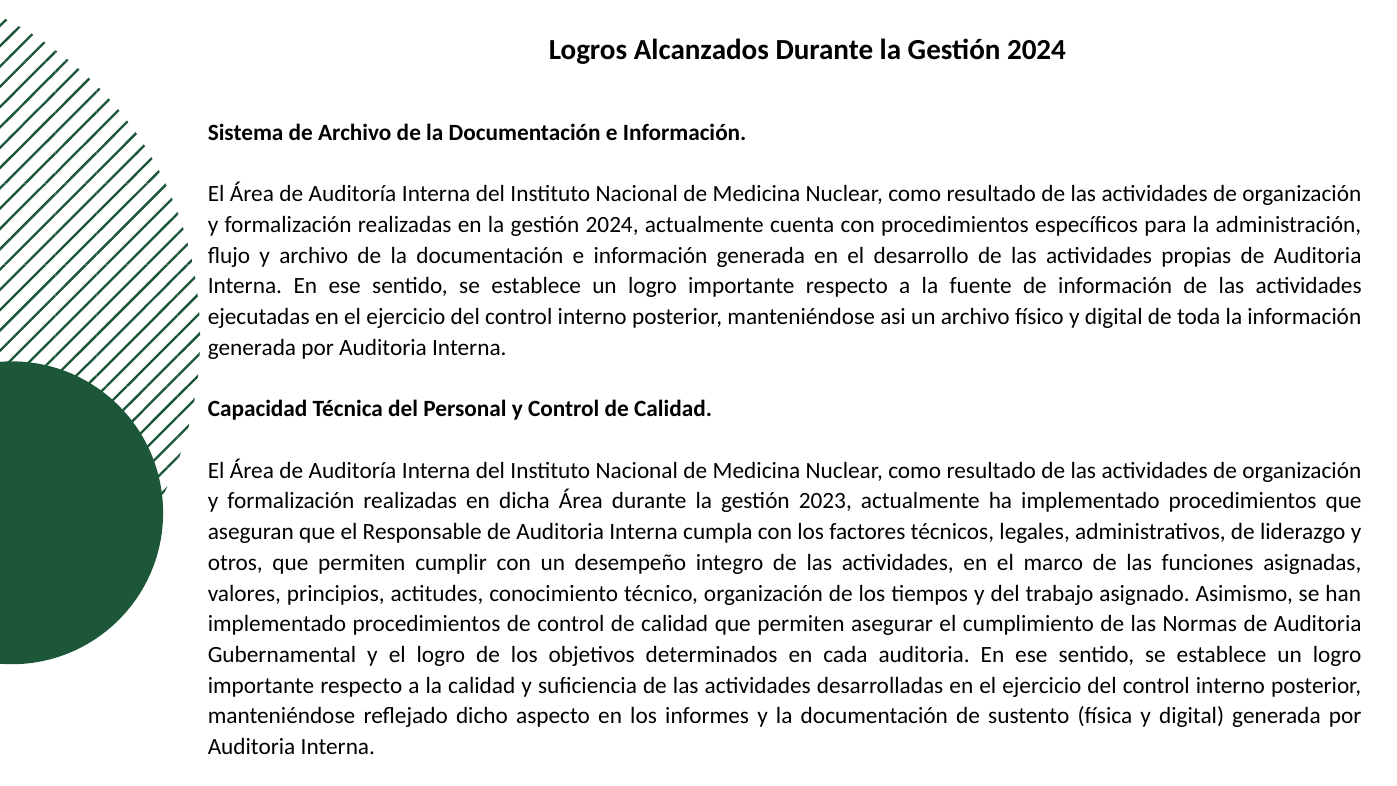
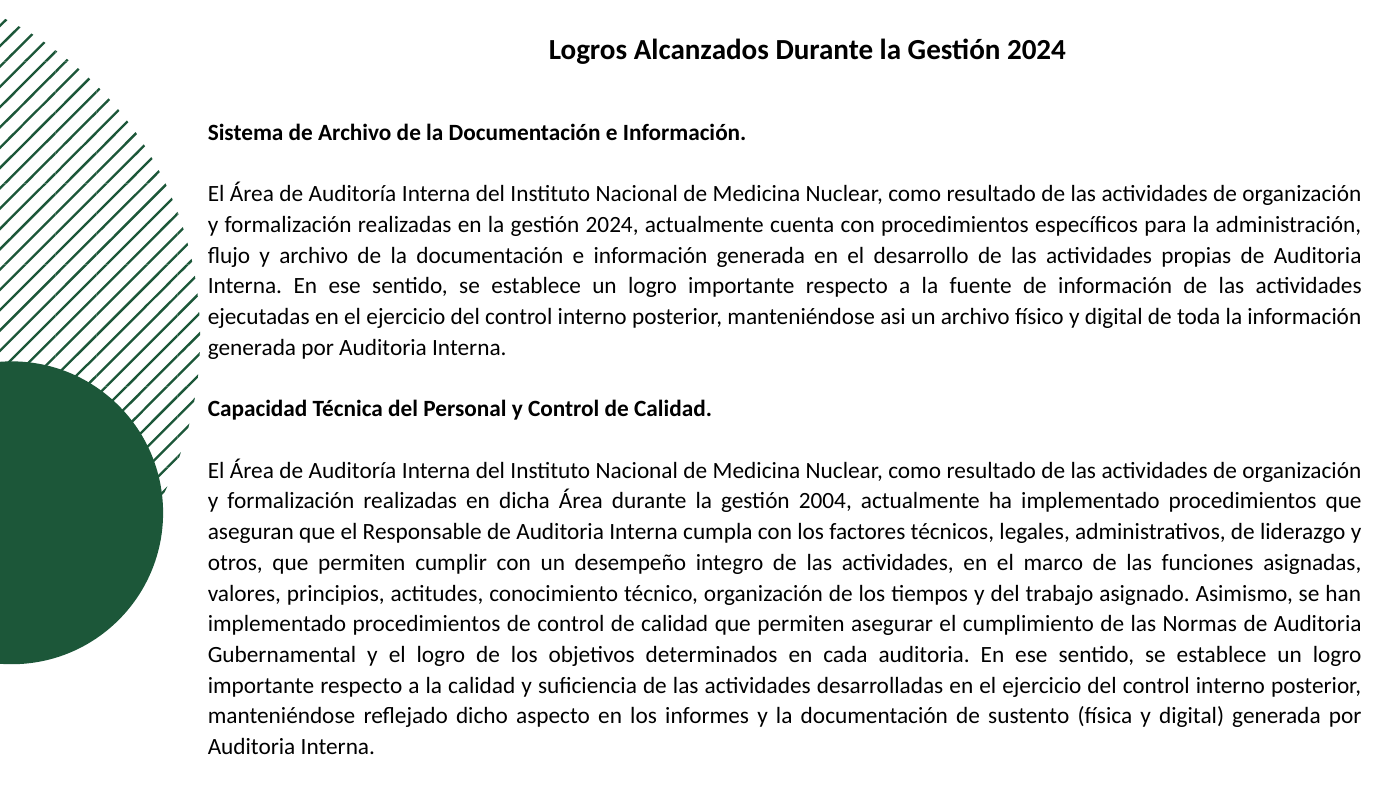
2023: 2023 -> 2004
